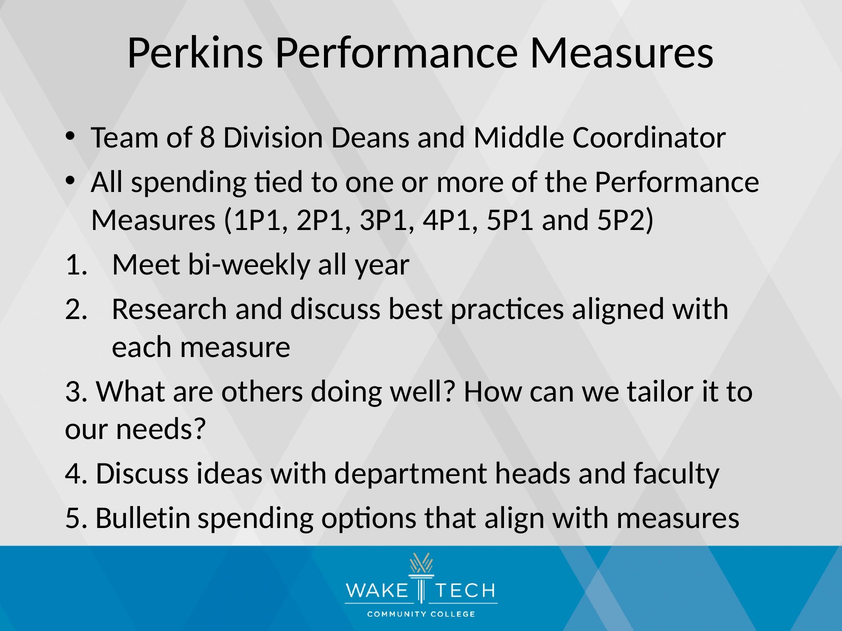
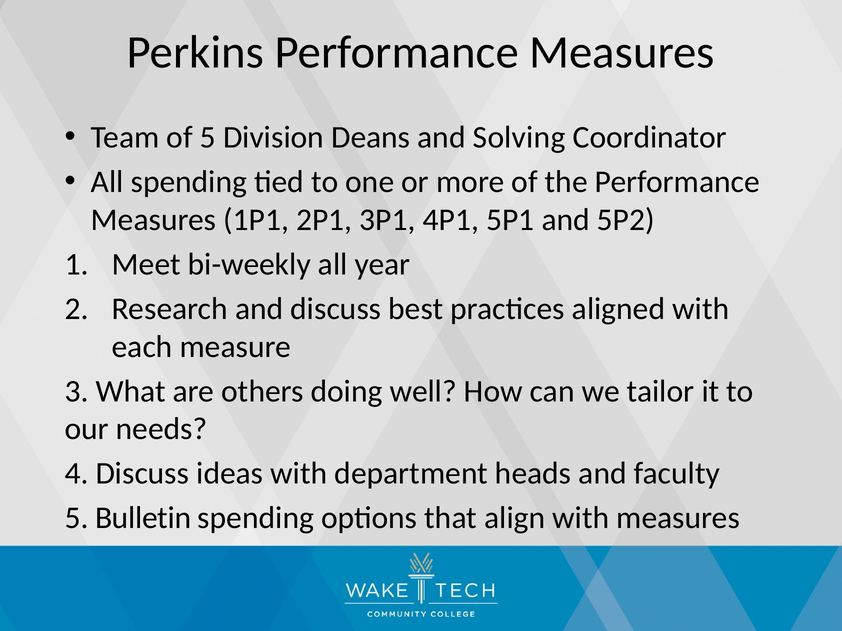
of 8: 8 -> 5
Middle: Middle -> Solving
